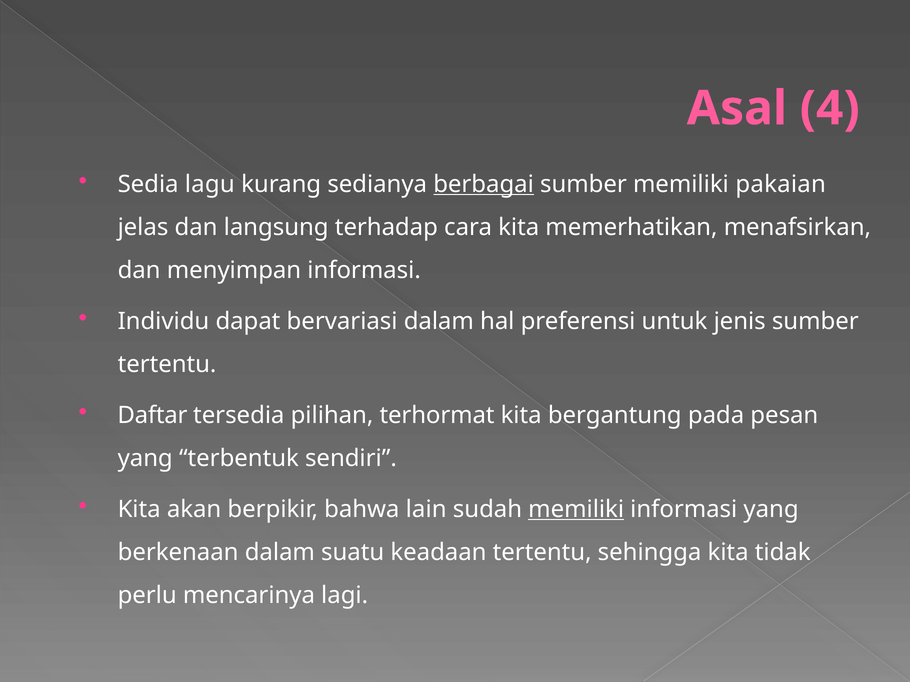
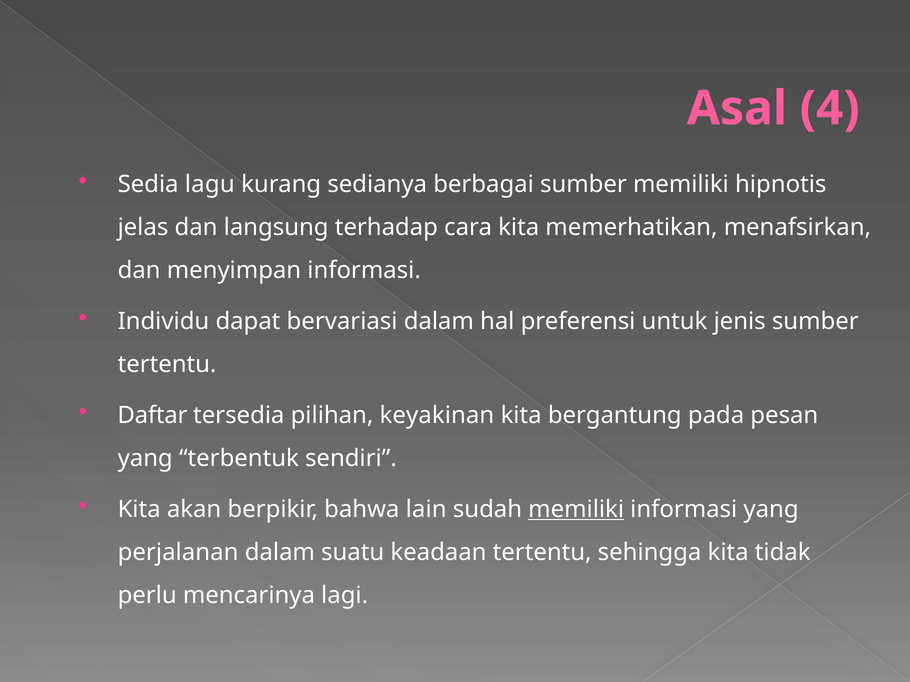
berbagai underline: present -> none
pakaian: pakaian -> hipnotis
terhormat: terhormat -> keyakinan
berkenaan: berkenaan -> perjalanan
